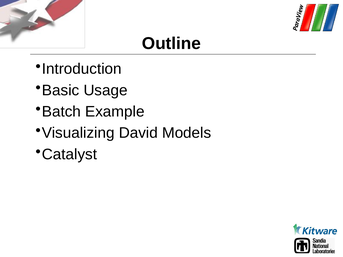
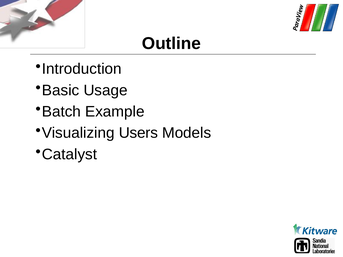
David: David -> Users
